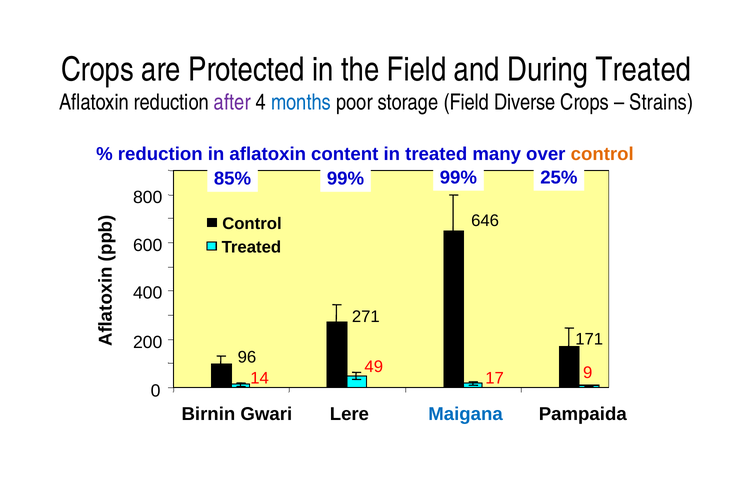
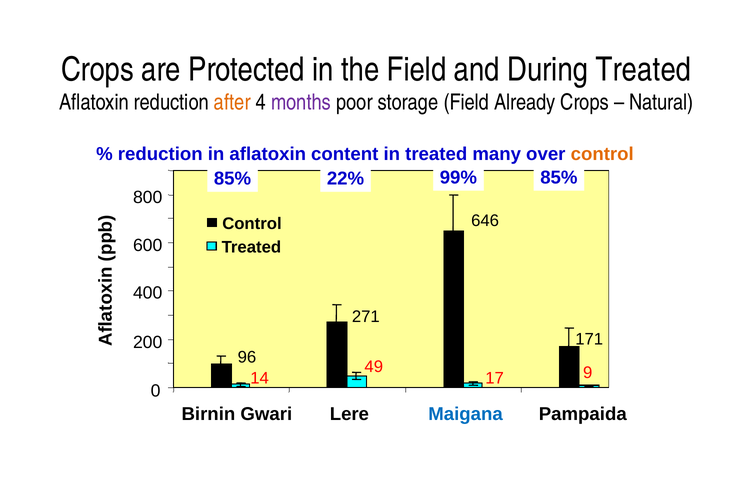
after colour: purple -> orange
months colour: blue -> purple
Diverse: Diverse -> Already
Strains: Strains -> Natural
85% 99%: 99% -> 22%
99% 25%: 25% -> 85%
